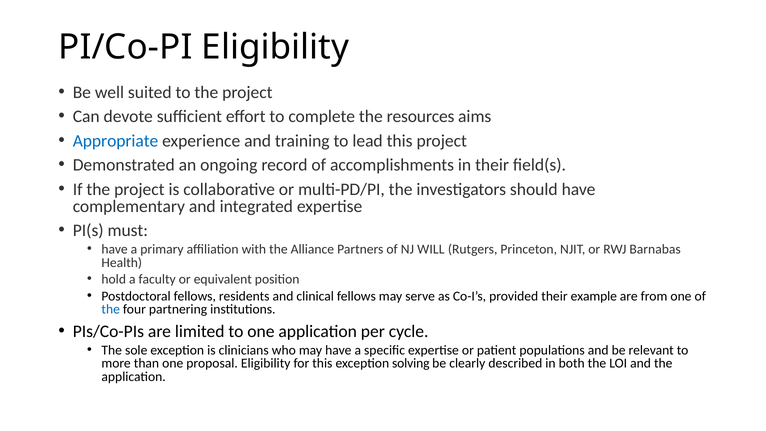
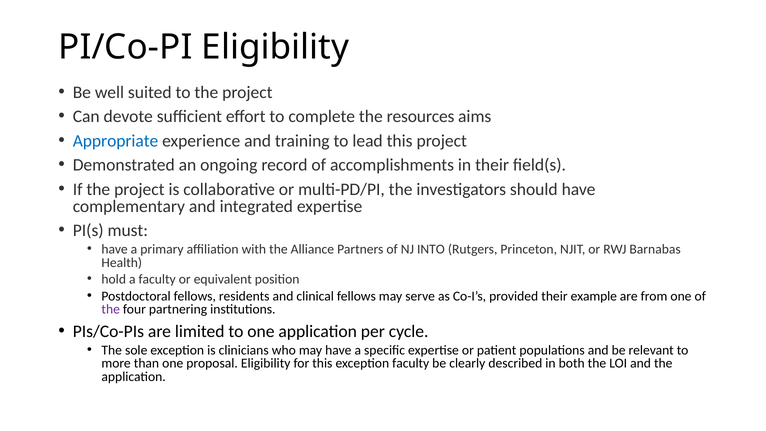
WILL: WILL -> INTO
the at (111, 309) colour: blue -> purple
exception solving: solving -> faculty
